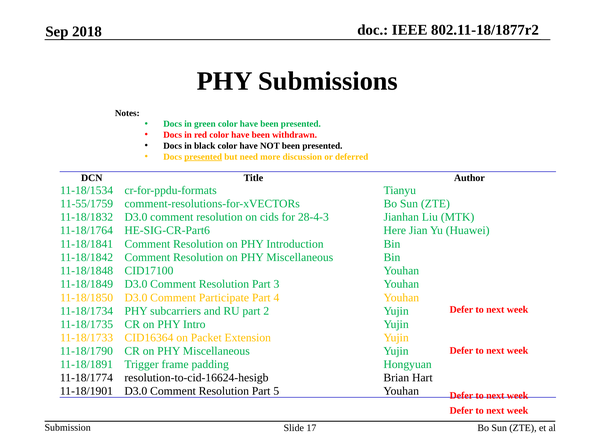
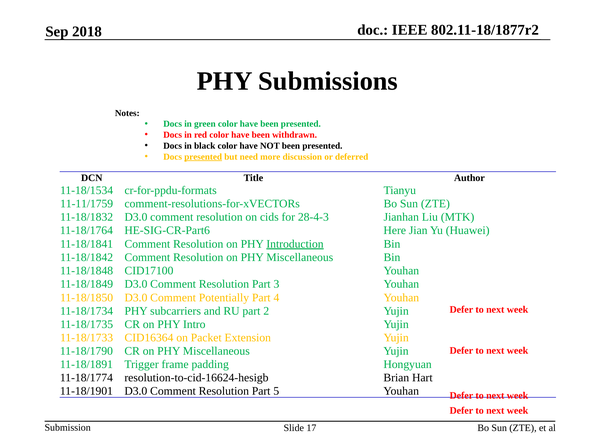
11-55/1759: 11-55/1759 -> 11-11/1759
Introduction underline: none -> present
Participate: Participate -> Potentially
